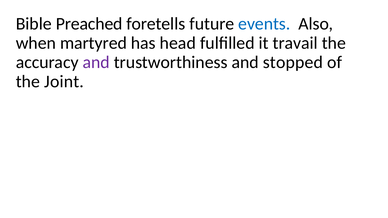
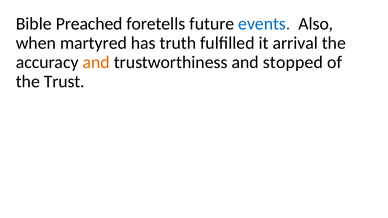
head: head -> truth
travail: travail -> arrival
and at (96, 62) colour: purple -> orange
Joint: Joint -> Trust
